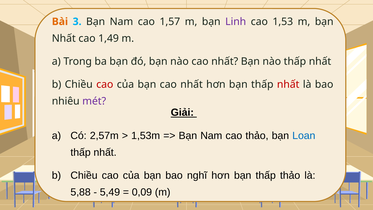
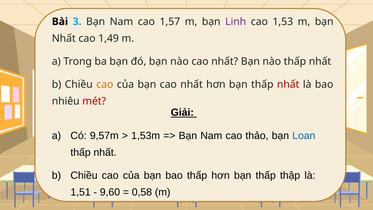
Bài colour: orange -> black
cao at (105, 84) colour: red -> orange
mét colour: purple -> red
2,57m: 2,57m -> 9,57m
bao nghĩ: nghĩ -> thấp
thấp thảo: thảo -> thập
5,88: 5,88 -> 1,51
5,49: 5,49 -> 9,60
0,09: 0,09 -> 0,58
